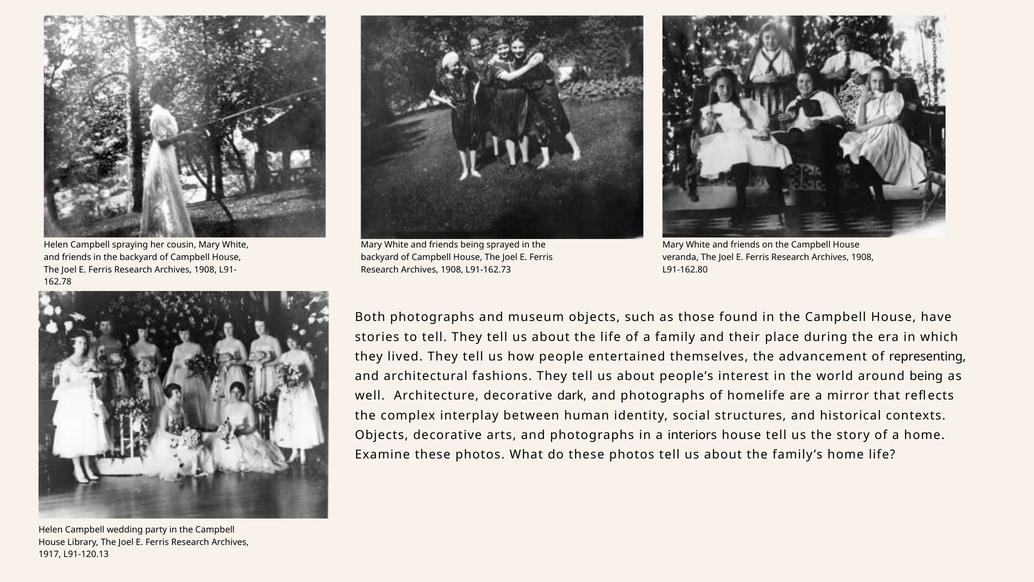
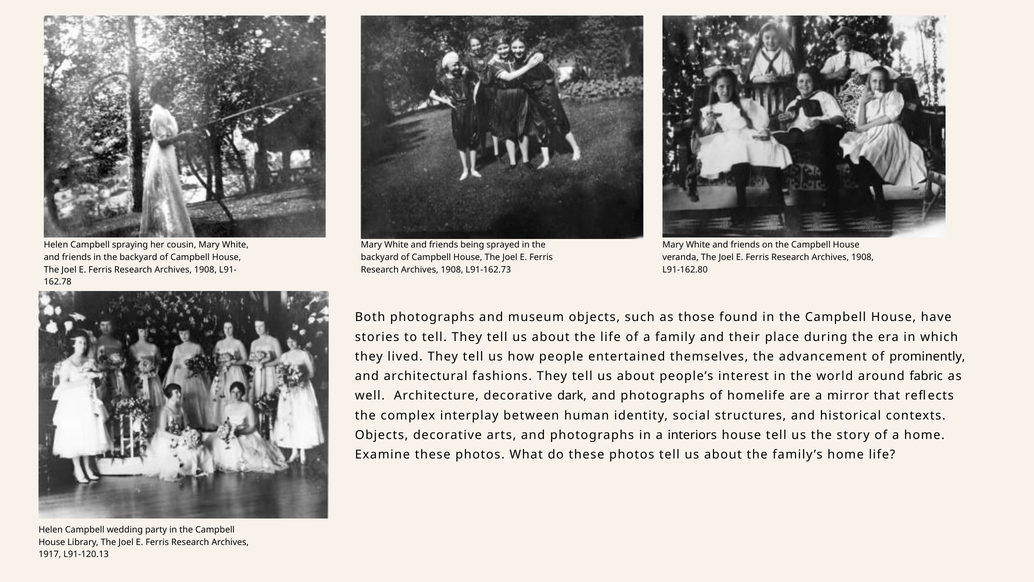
representing: representing -> prominently
around being: being -> fabric
